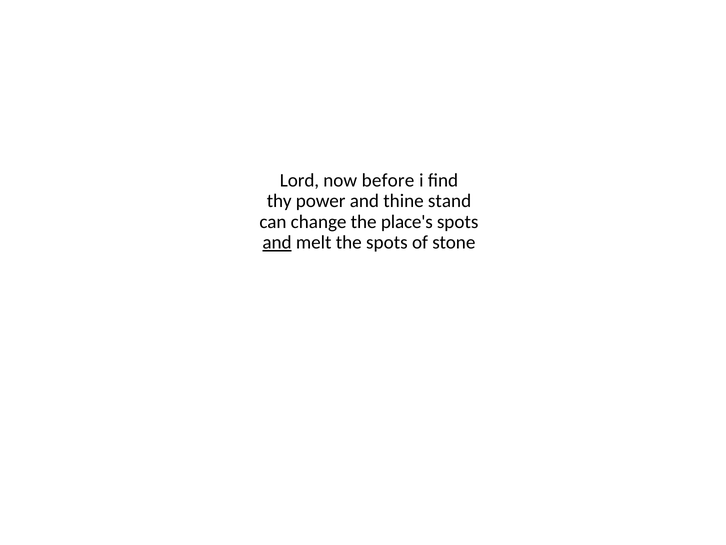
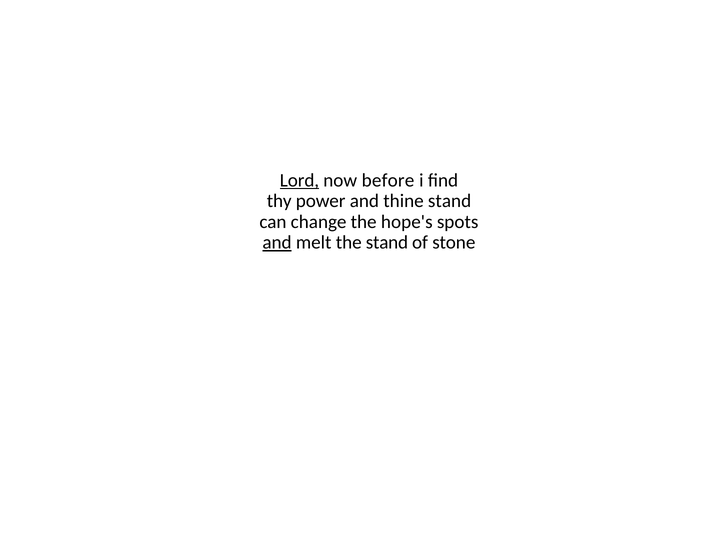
Lord underline: none -> present
place's: place's -> hope's
the spots: spots -> stand
